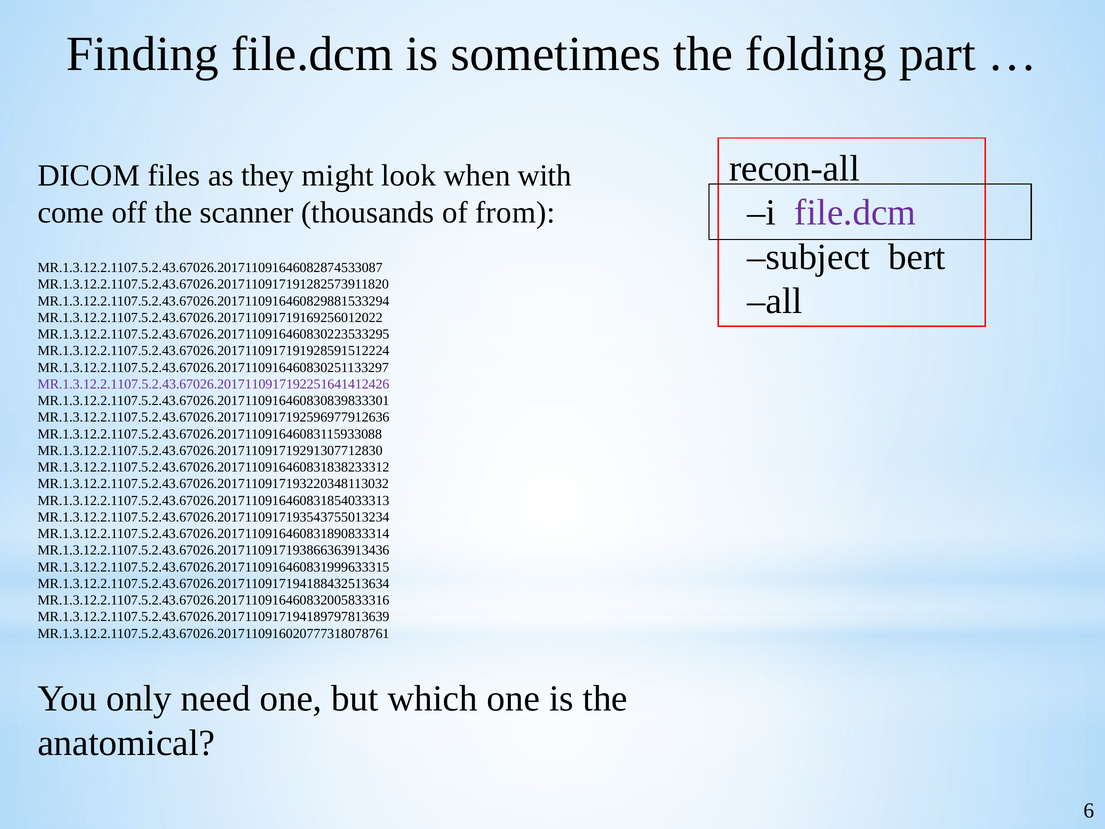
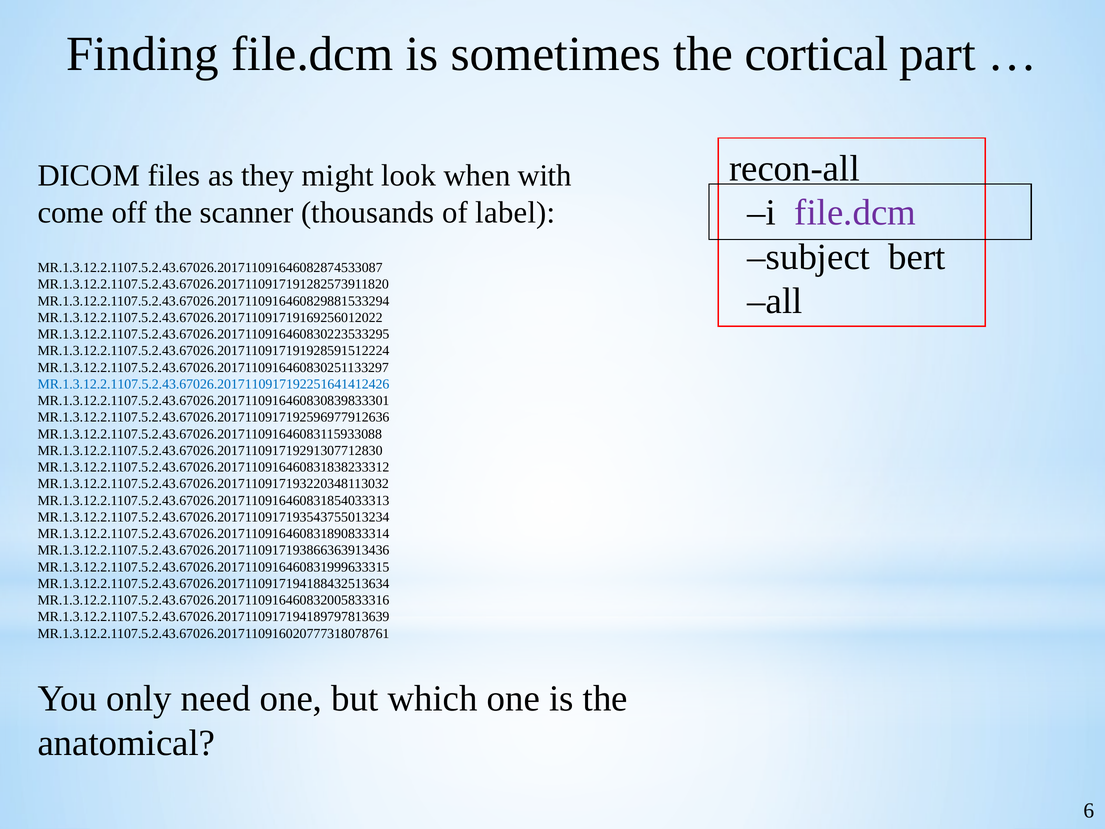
folding: folding -> cortical
from: from -> label
MR.1.3.12.2.1107.5.2.43.67026.2017110917192251641412426 colour: purple -> blue
